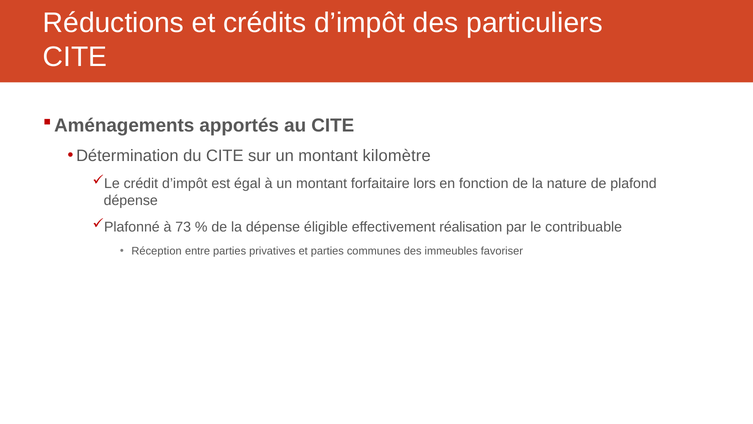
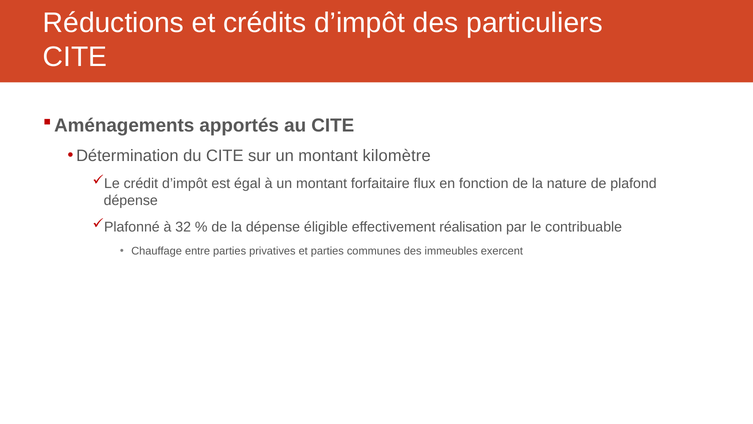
lors: lors -> flux
73: 73 -> 32
Réception: Réception -> Chauffage
favoriser: favoriser -> exercent
